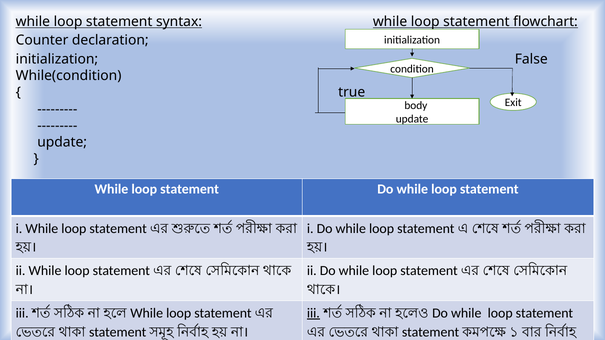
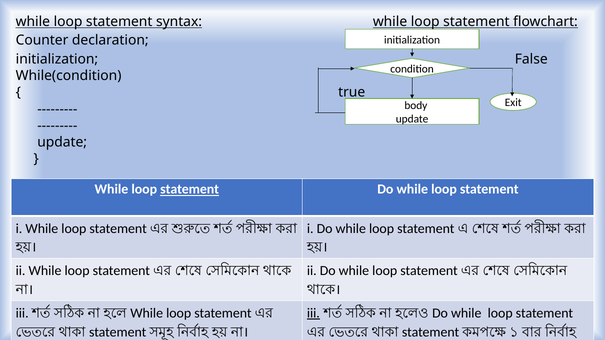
statement at (190, 190) underline: none -> present
